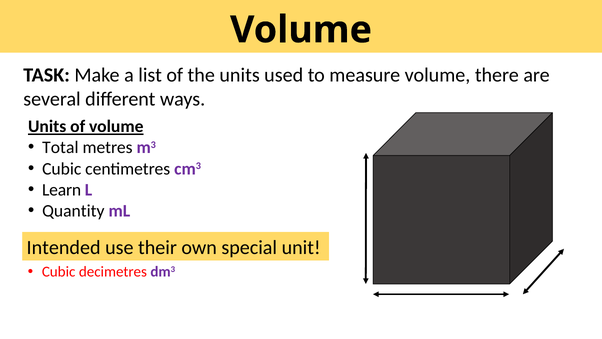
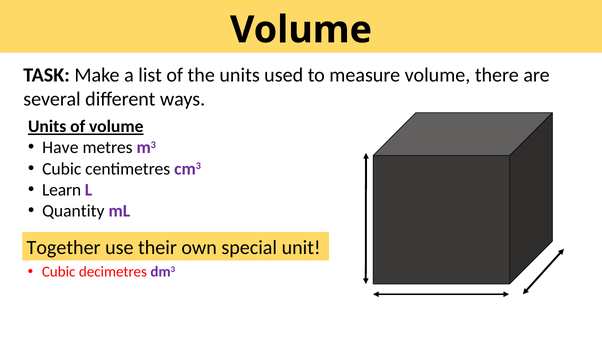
Total: Total -> Have
Intended: Intended -> Together
